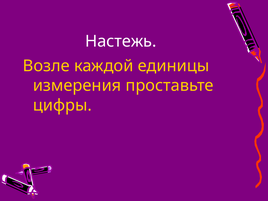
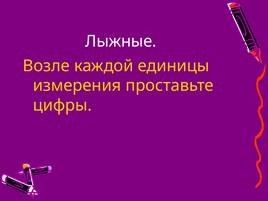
Настежь: Настежь -> Лыжные
